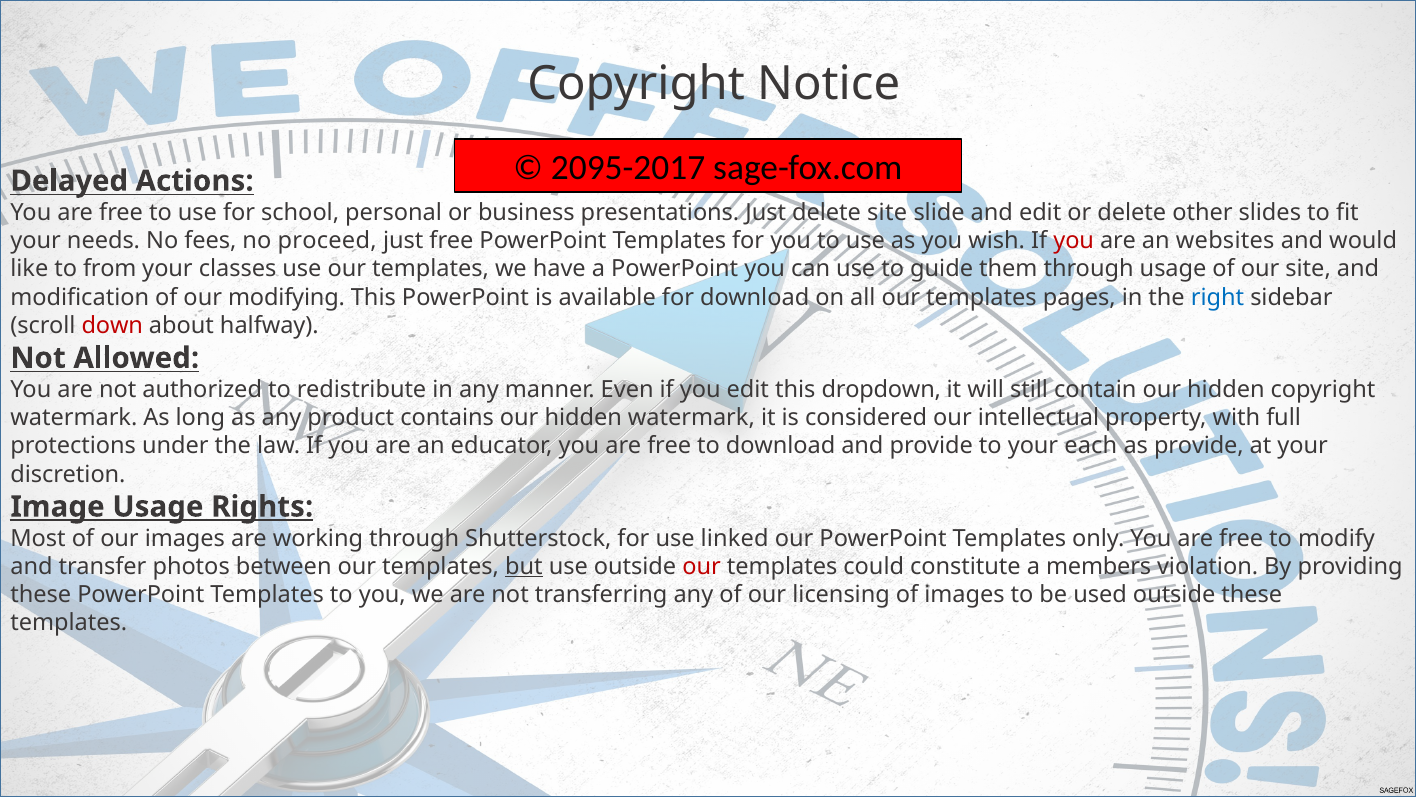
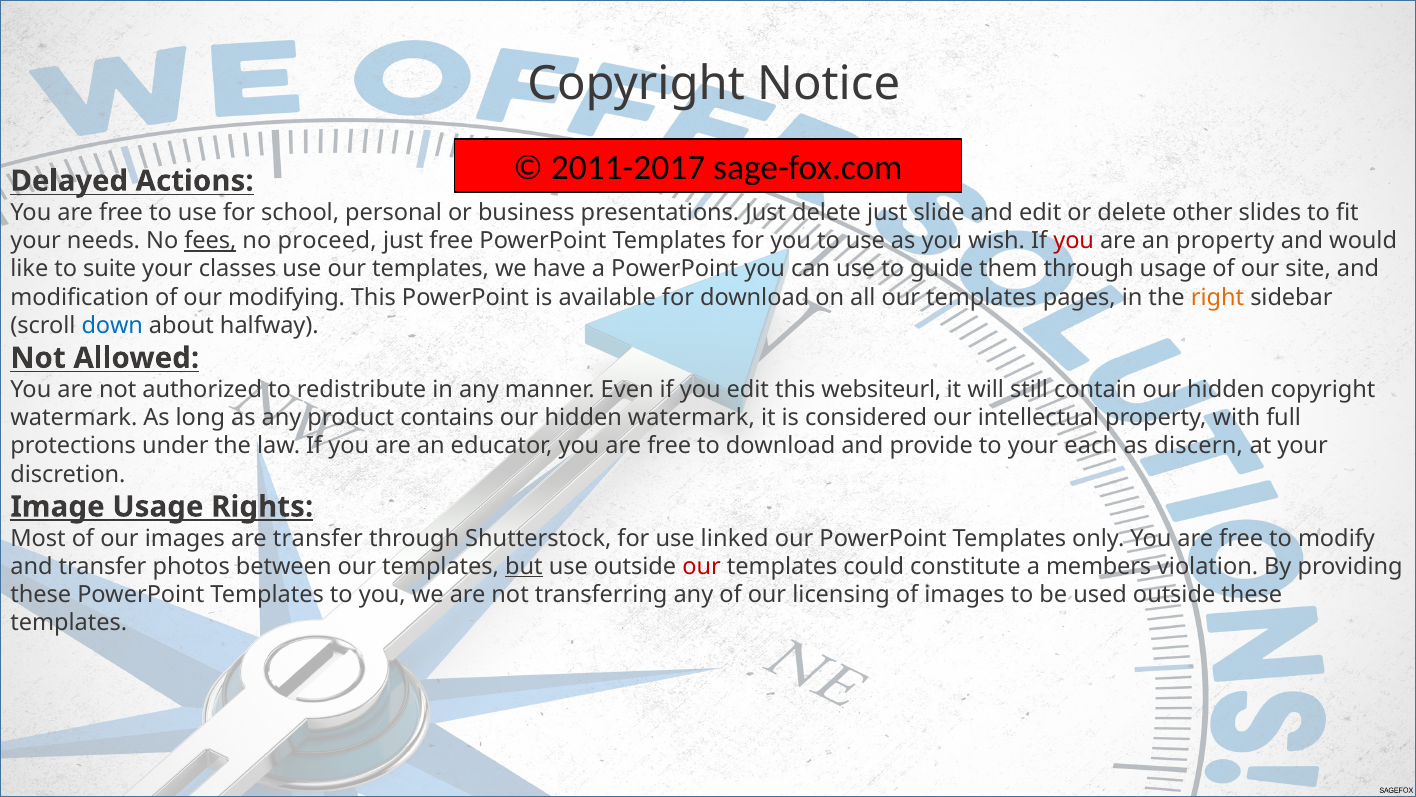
2095-2017: 2095-2017 -> 2011-2017
delete site: site -> just
fees underline: none -> present
an websites: websites -> property
from: from -> suite
right colour: blue -> orange
down colour: red -> blue
dropdown: dropdown -> websiteurl
as provide: provide -> discern
are working: working -> transfer
